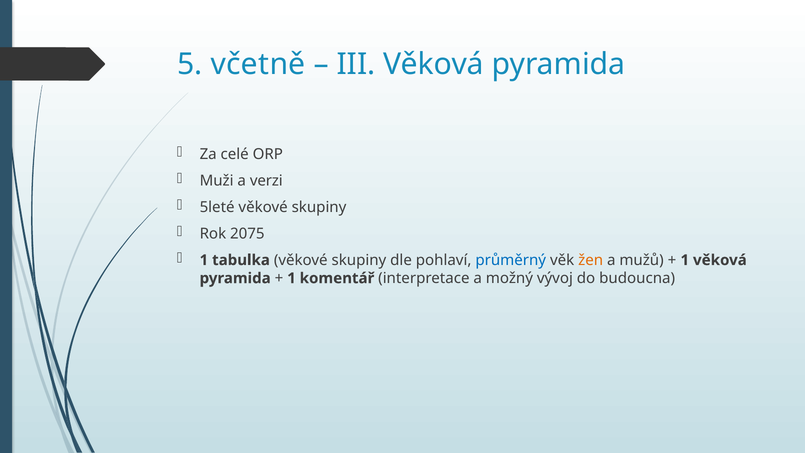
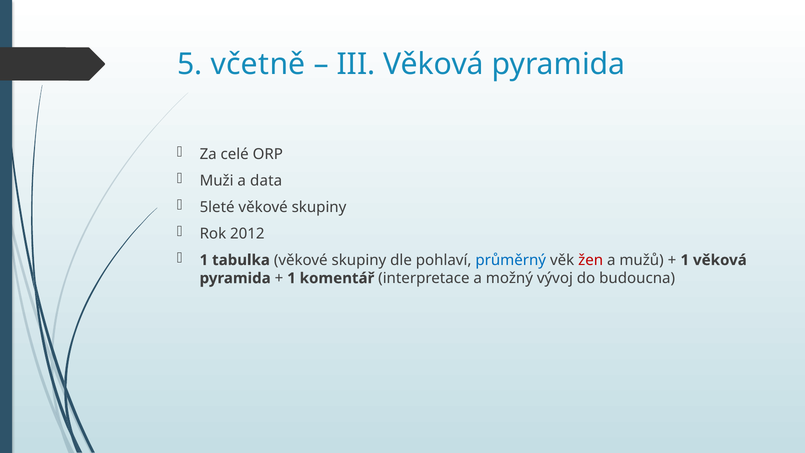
verzi: verzi -> data
2075: 2075 -> 2012
žen colour: orange -> red
